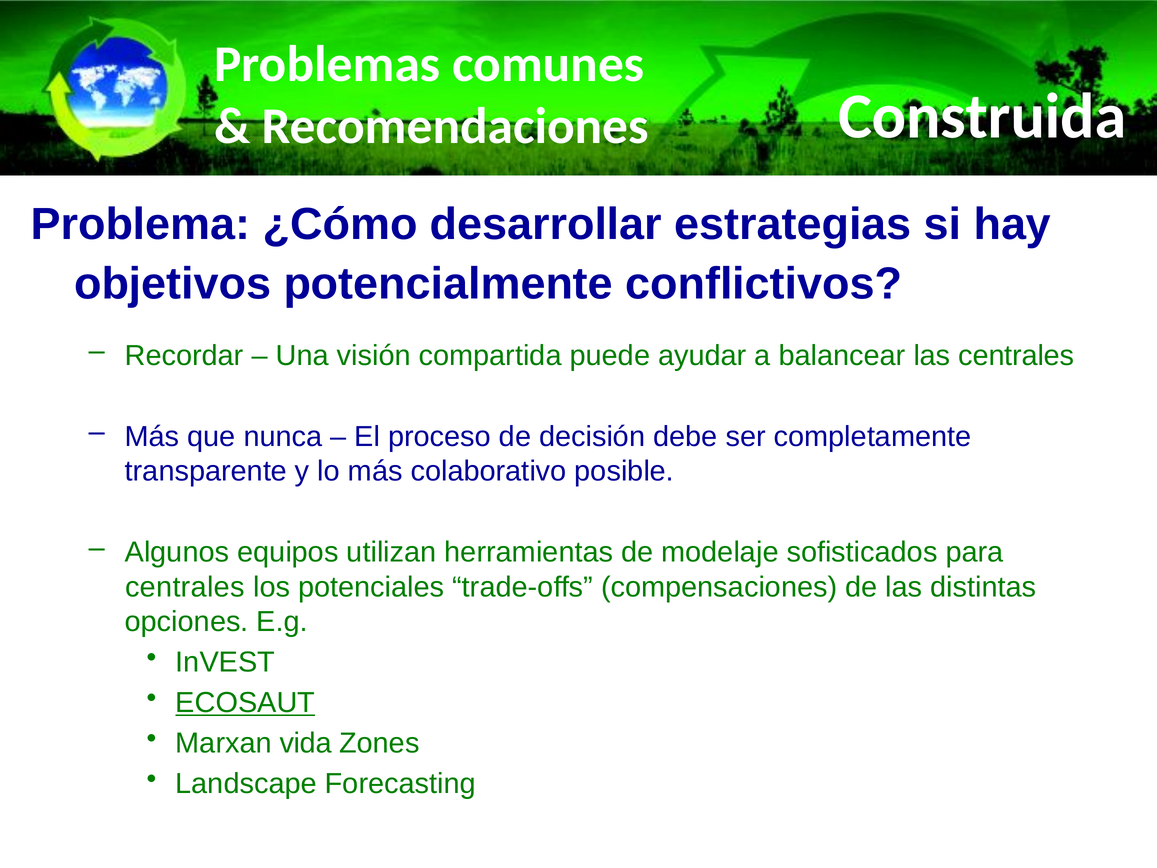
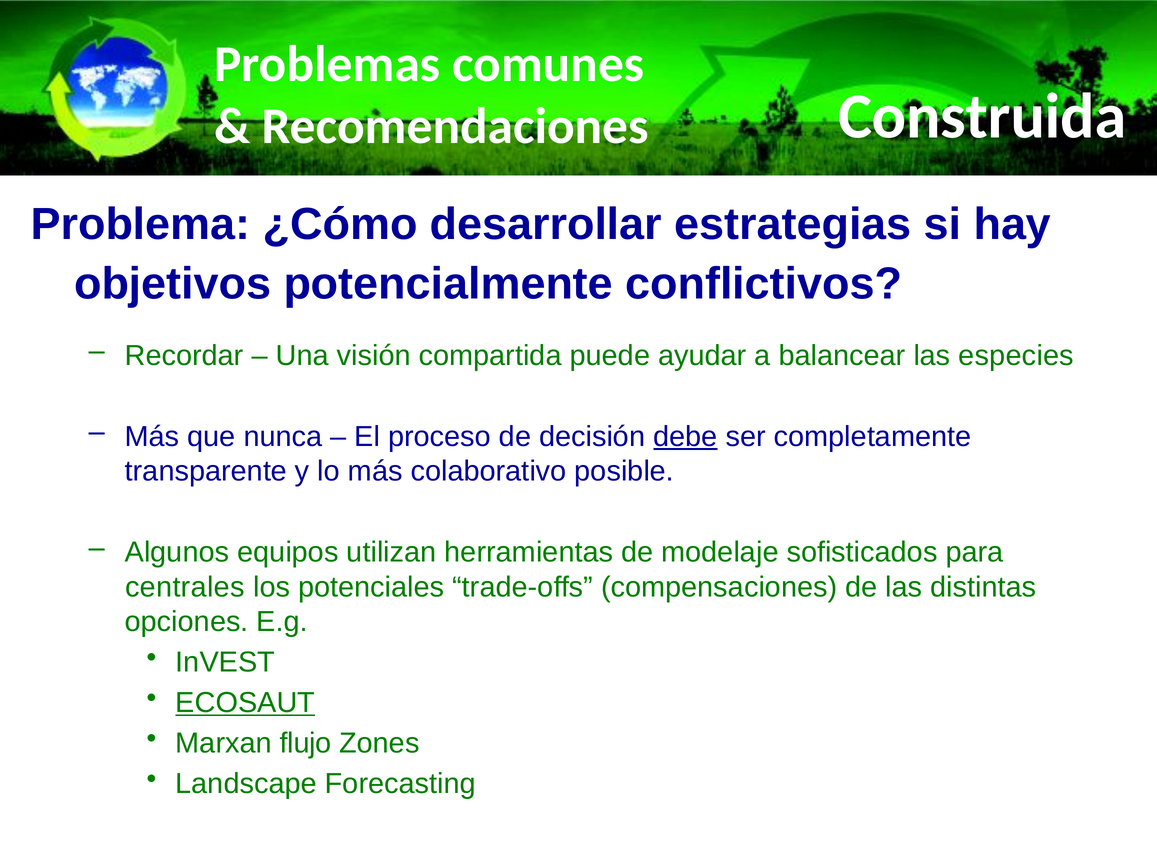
las centrales: centrales -> especies
debe underline: none -> present
vida: vida -> flujo
